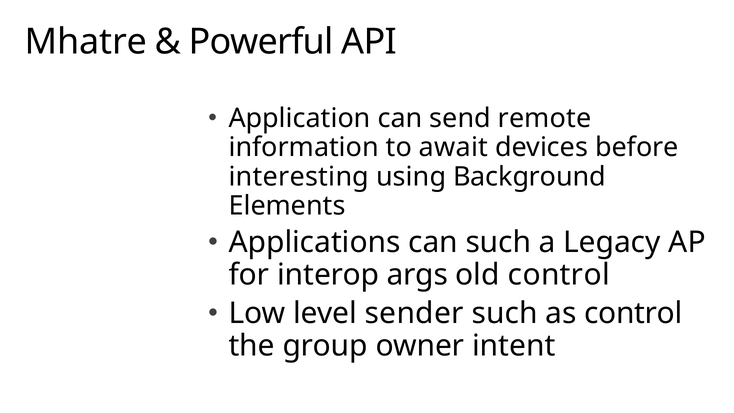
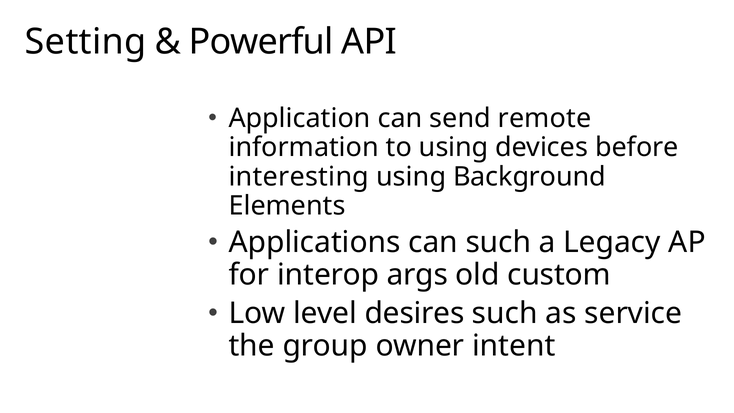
Mhatre: Mhatre -> Setting
to await: await -> using
old control: control -> custom
sender: sender -> desires
as control: control -> service
